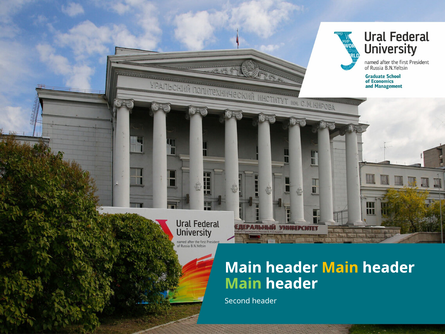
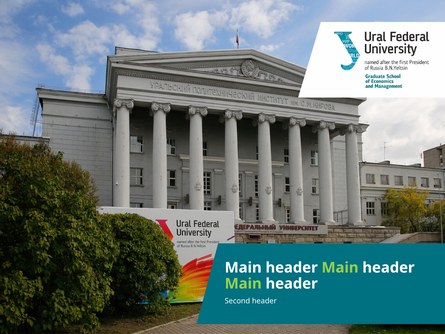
Main at (340, 267) colour: yellow -> light green
